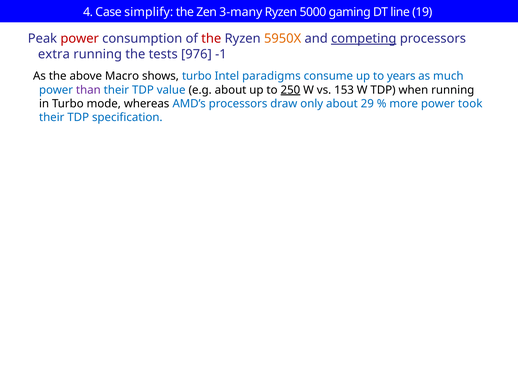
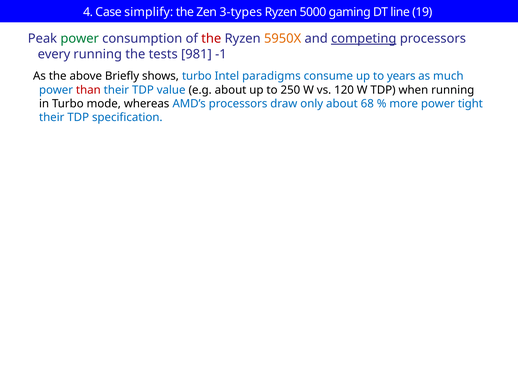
3-many: 3-many -> 3-types
power at (80, 39) colour: red -> green
extra: extra -> every
976: 976 -> 981
Macro: Macro -> Briefly
than colour: purple -> red
250 underline: present -> none
153: 153 -> 120
29: 29 -> 68
took: took -> tight
